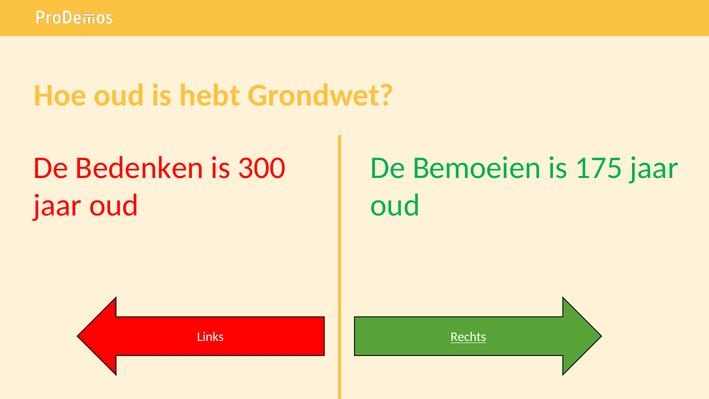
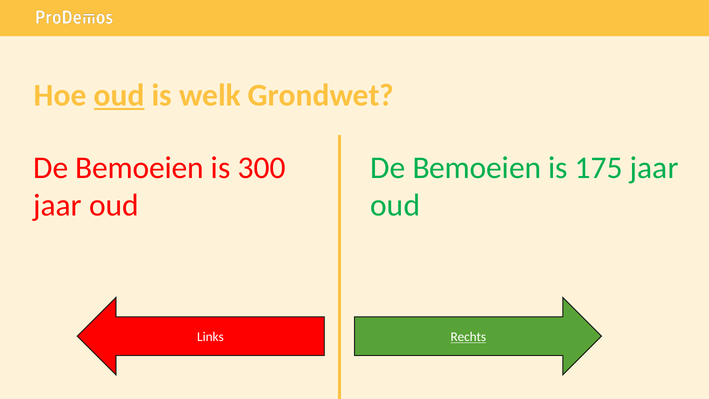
oud at (119, 95) underline: none -> present
hebt: hebt -> welk
Bedenken at (140, 168): Bedenken -> Bemoeien
